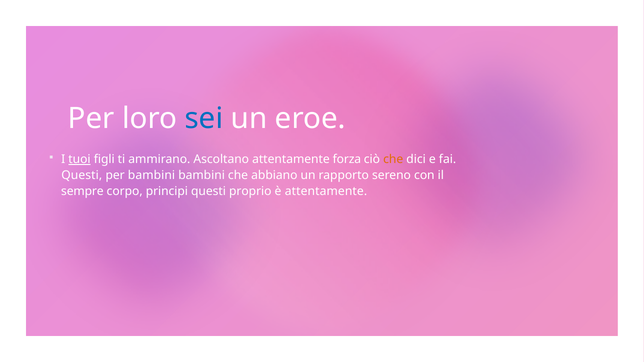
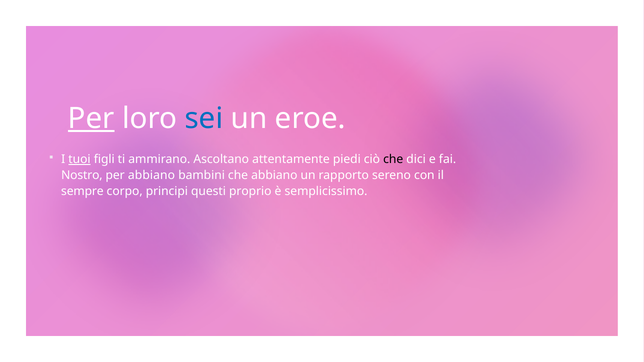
Per at (91, 118) underline: none -> present
forza: forza -> piedi
che at (393, 159) colour: orange -> black
Questi at (82, 175): Questi -> Nostro
per bambini: bambini -> abbiano
è attentamente: attentamente -> semplicissimo
